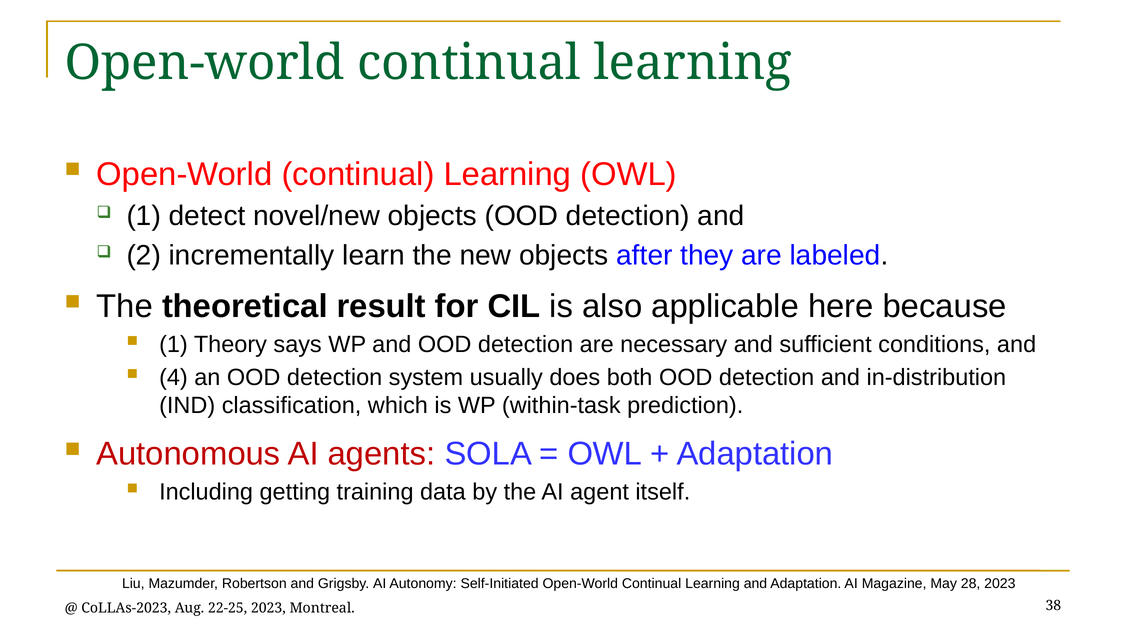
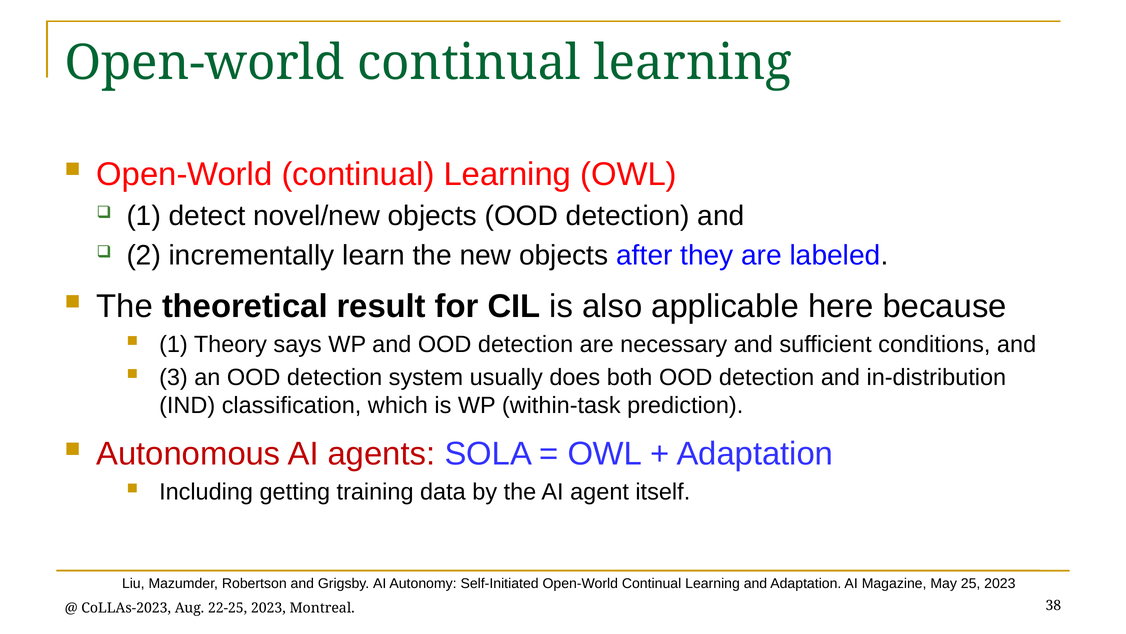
4: 4 -> 3
28: 28 -> 25
